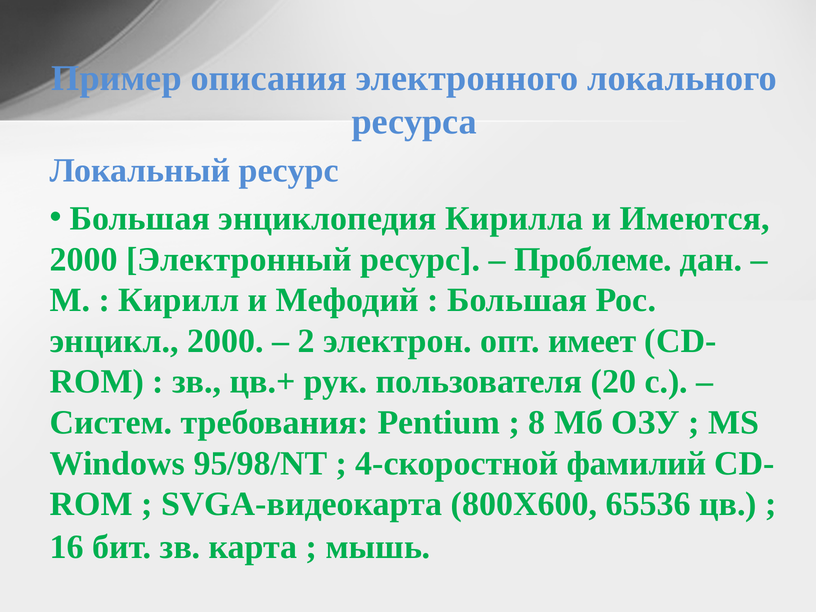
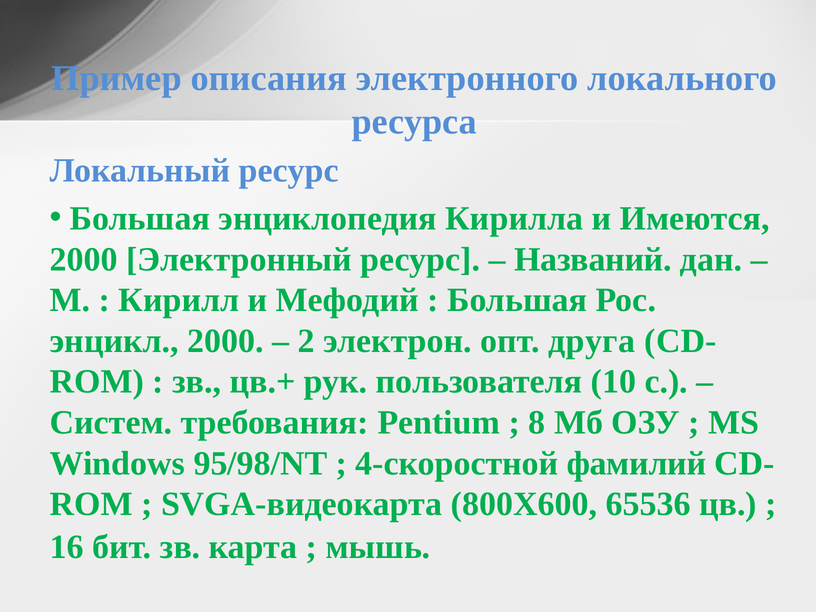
Проблеме: Проблеме -> Названий
имеет: имеет -> друга
20: 20 -> 10
